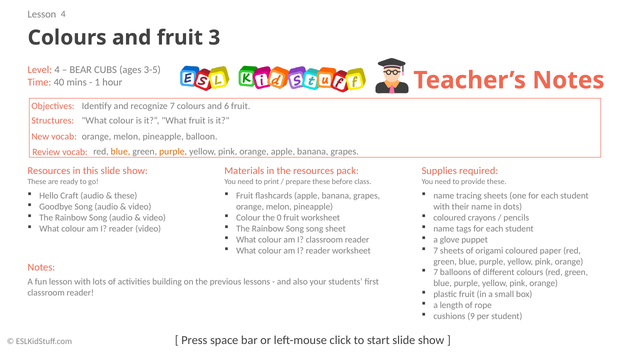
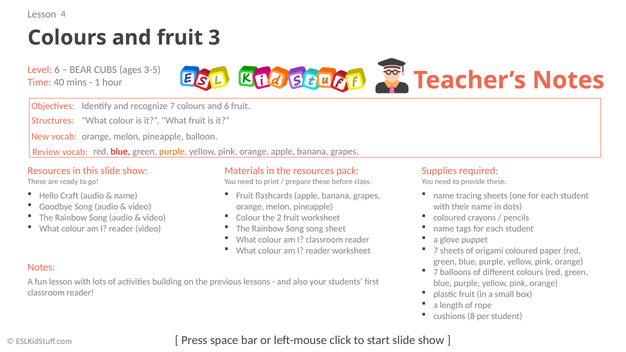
4 at (57, 70): 4 -> 6
blue at (120, 152) colour: orange -> red
these at (126, 196): these -> name
0: 0 -> 2
9: 9 -> 8
